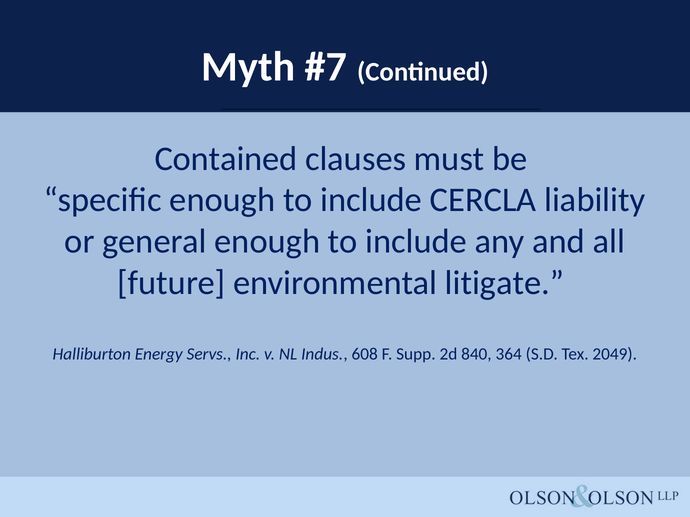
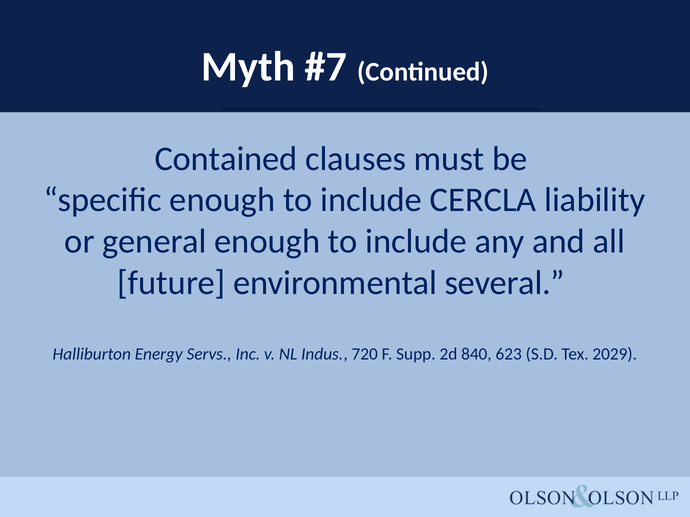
litigate: litigate -> several
608: 608 -> 720
364: 364 -> 623
2049: 2049 -> 2029
